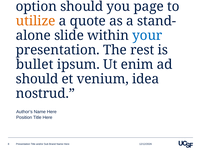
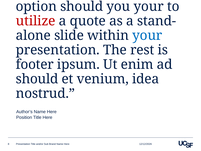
you page: page -> your
utilize colour: orange -> red
bullet: bullet -> footer
